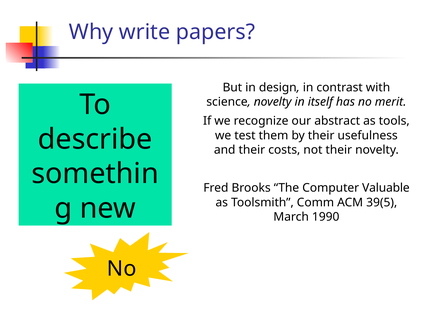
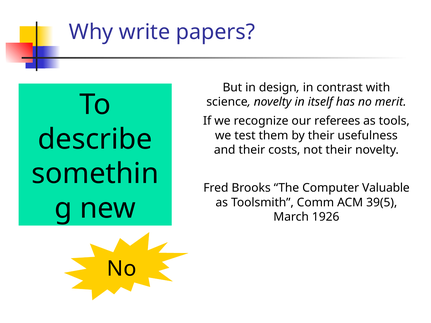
abstract: abstract -> referees
1990: 1990 -> 1926
